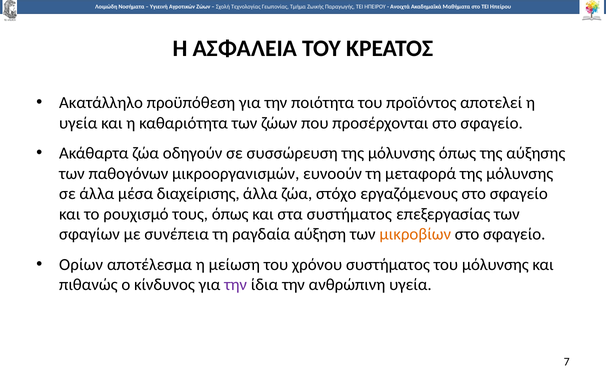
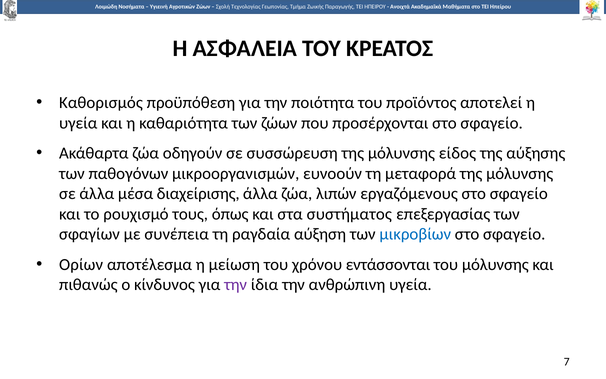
Ακατάλληλο: Ακατάλληλο -> Καθορισμός
μόλυνσης όπως: όπως -> είδος
στόχο: στόχο -> λιπών
μικροβίων colour: orange -> blue
χρόνου συστήματος: συστήματος -> εντάσσονται
